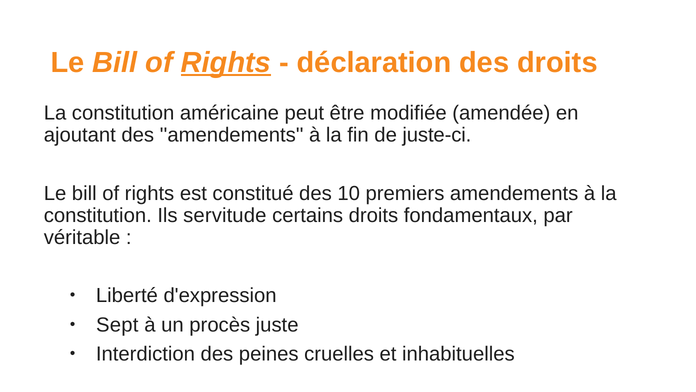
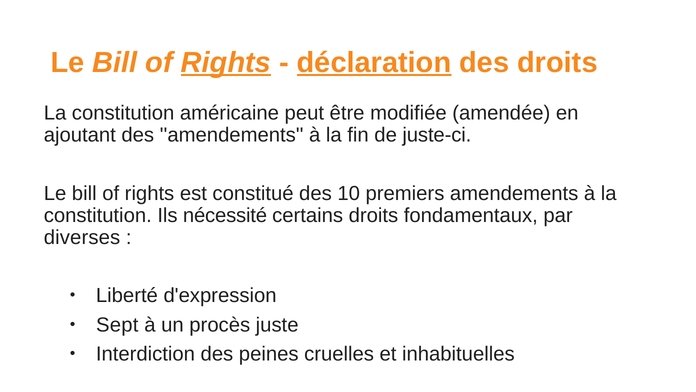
déclaration underline: none -> present
servitude: servitude -> nécessité
véritable: véritable -> diverses
